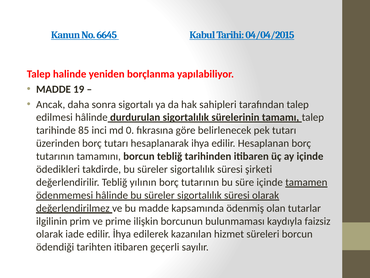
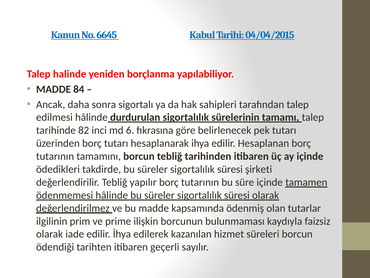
19: 19 -> 84
85: 85 -> 82
0: 0 -> 6
yılının: yılının -> yapılır
